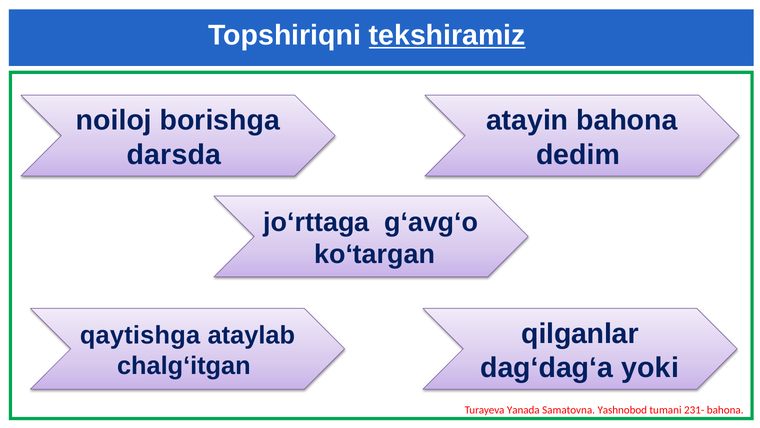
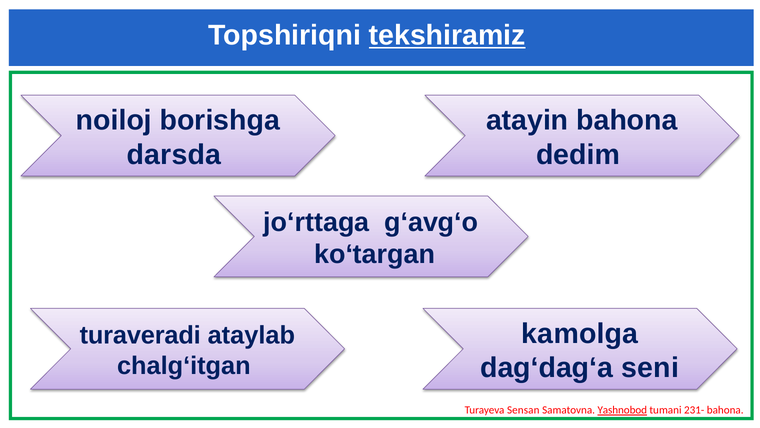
qilganlar: qilganlar -> kamolga
qaytishga: qaytishga -> turaveradi
yoki: yoki -> seni
Yanada: Yanada -> Sensan
Yashnobod underline: none -> present
